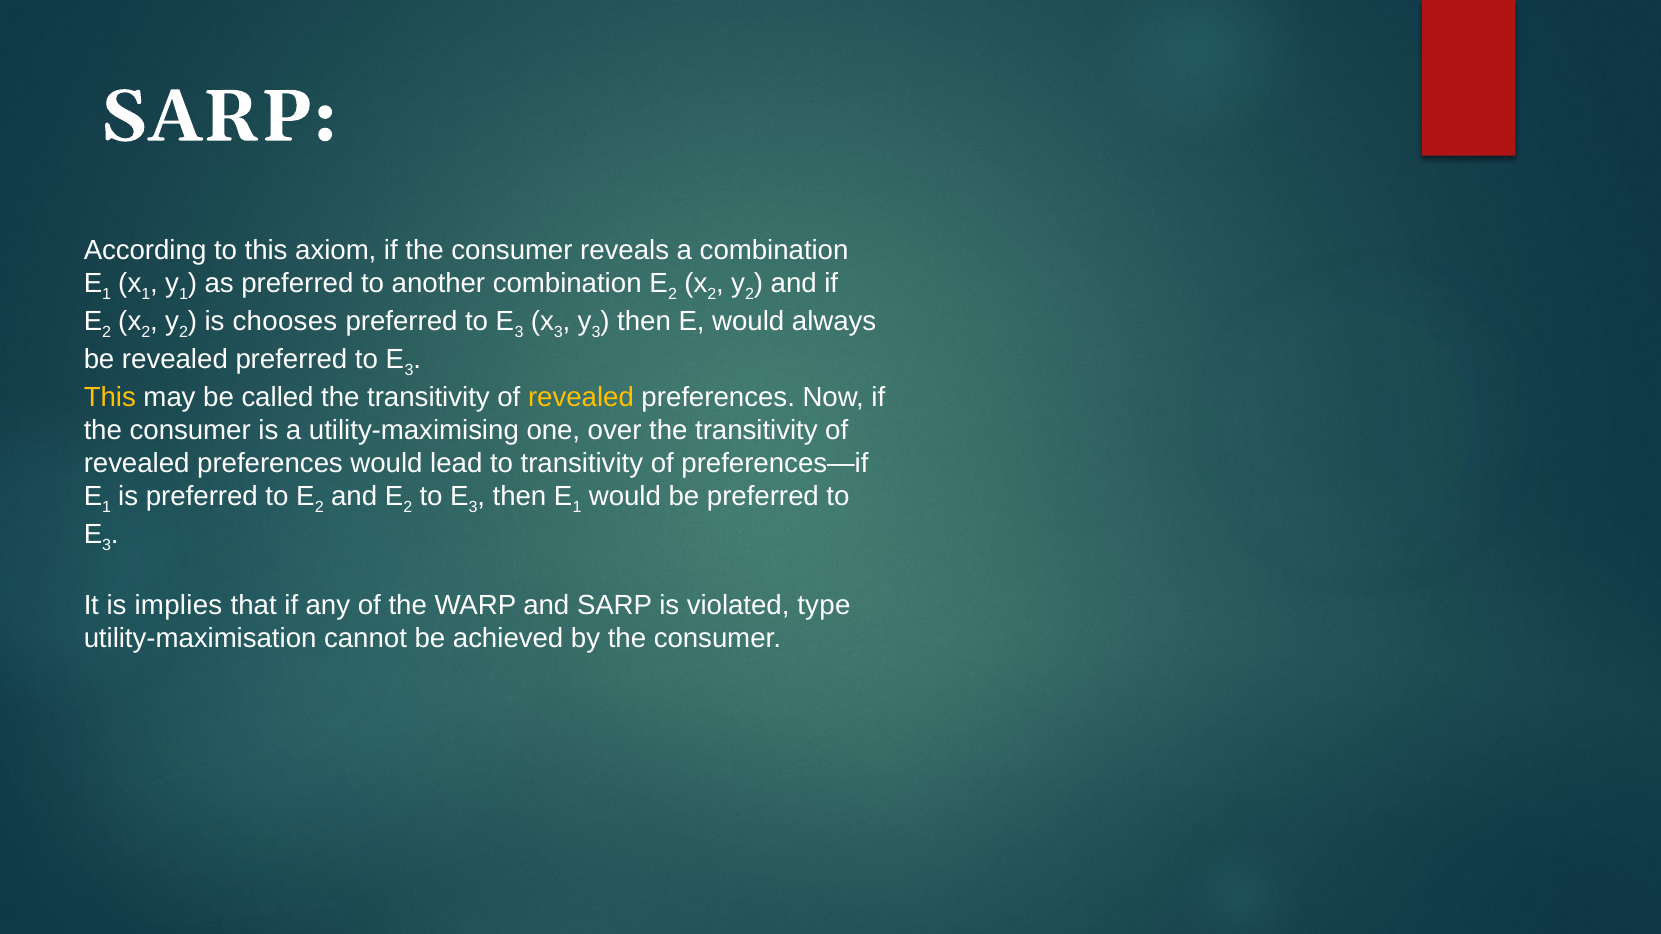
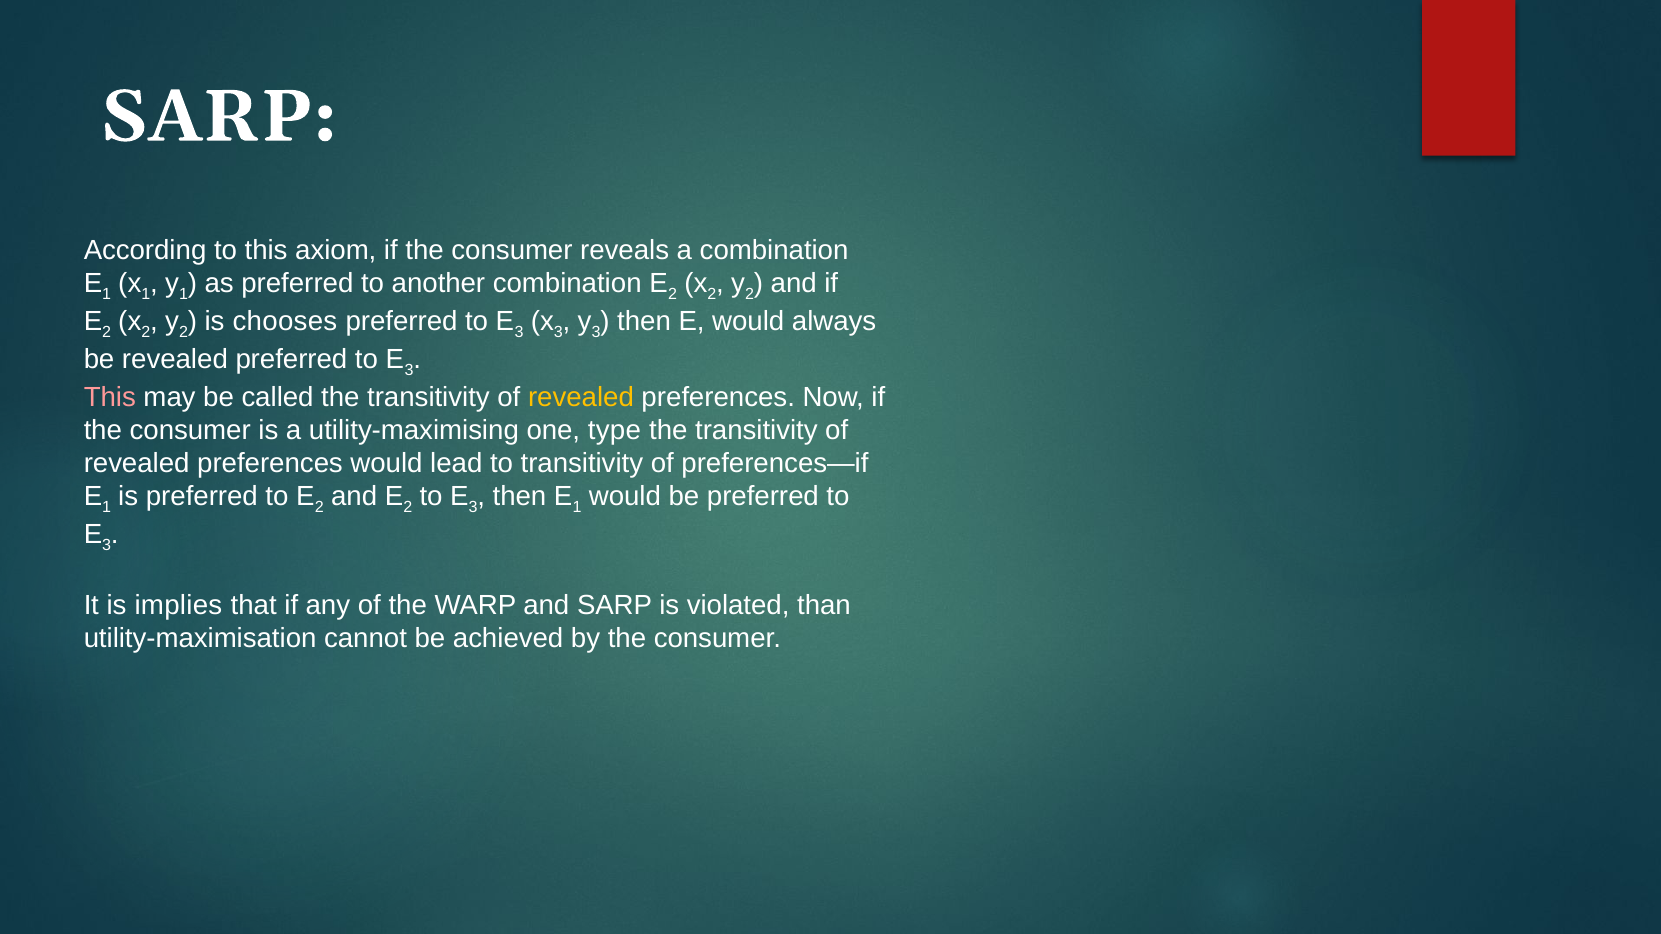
This at (110, 397) colour: yellow -> pink
over: over -> type
type: type -> than
